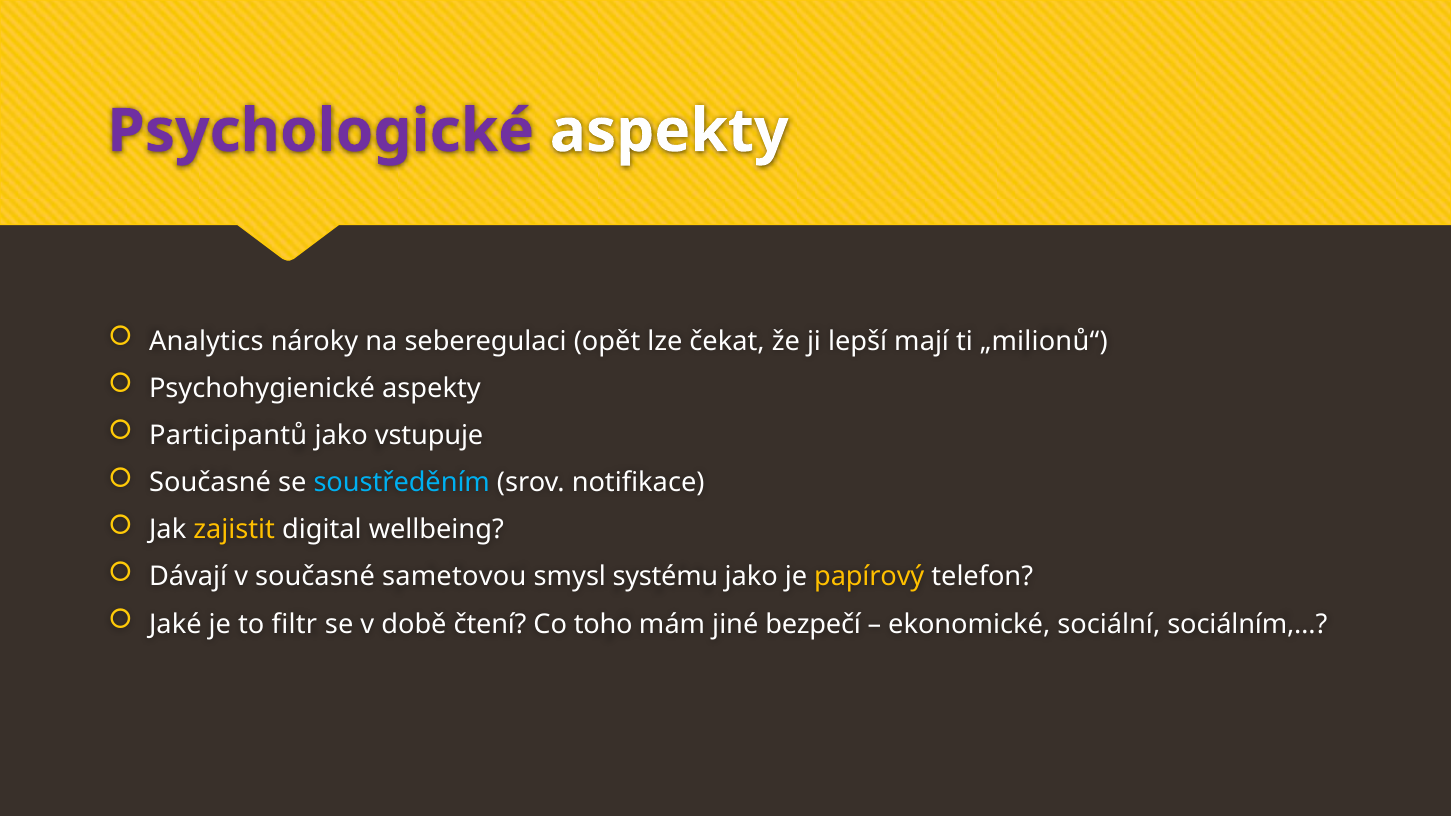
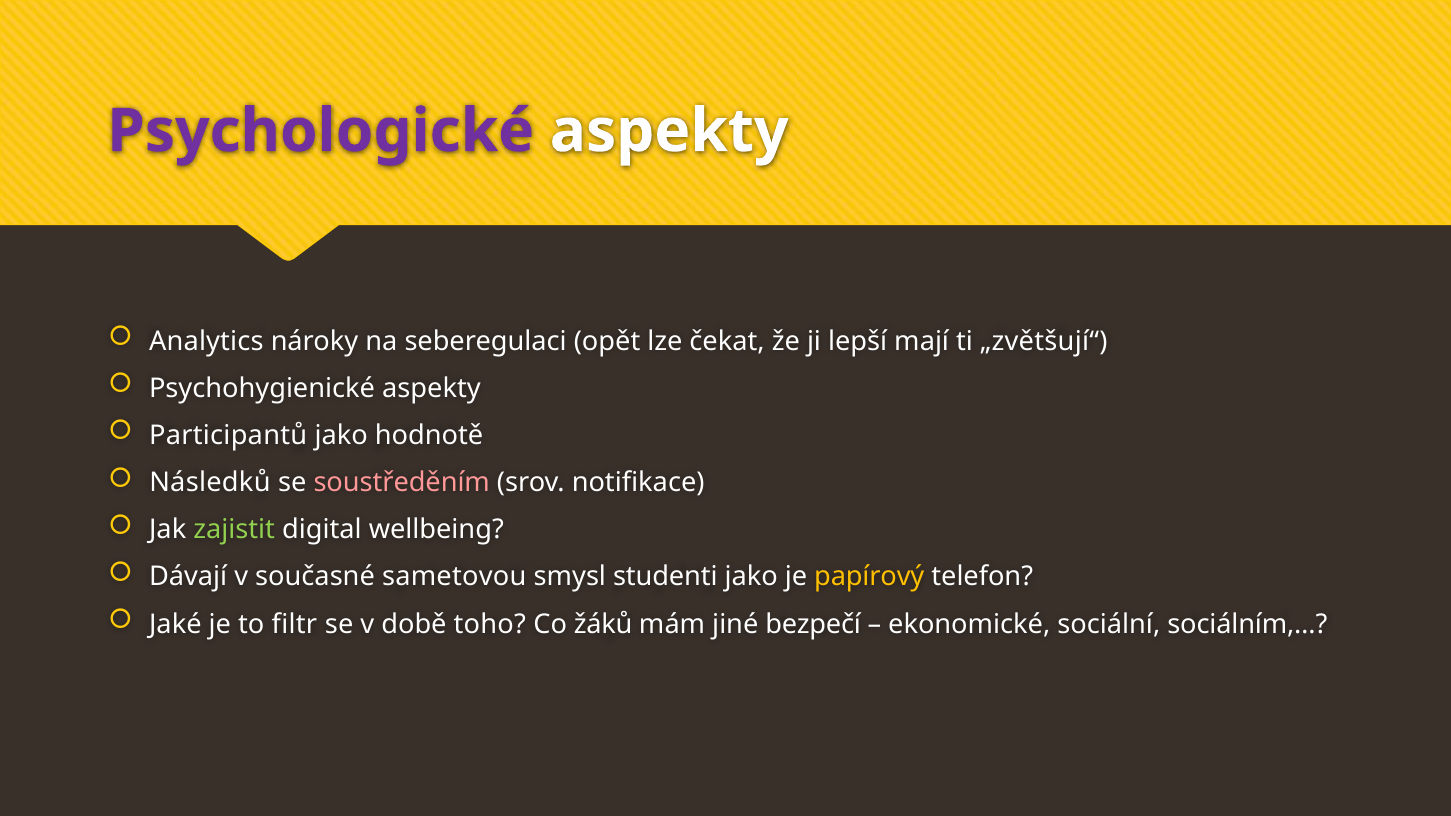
„milionů“: „milionů“ -> „zvětšují“
vstupuje: vstupuje -> hodnotě
Současné at (210, 483): Současné -> Následků
soustředěním colour: light blue -> pink
zajistit colour: yellow -> light green
systému: systému -> studenti
čtení: čtení -> toho
toho: toho -> žáků
